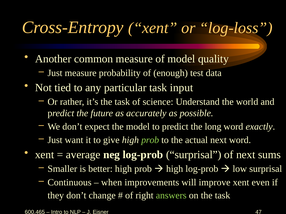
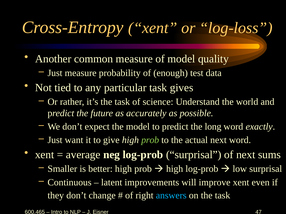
input: input -> gives
when: when -> latent
answers colour: light green -> light blue
